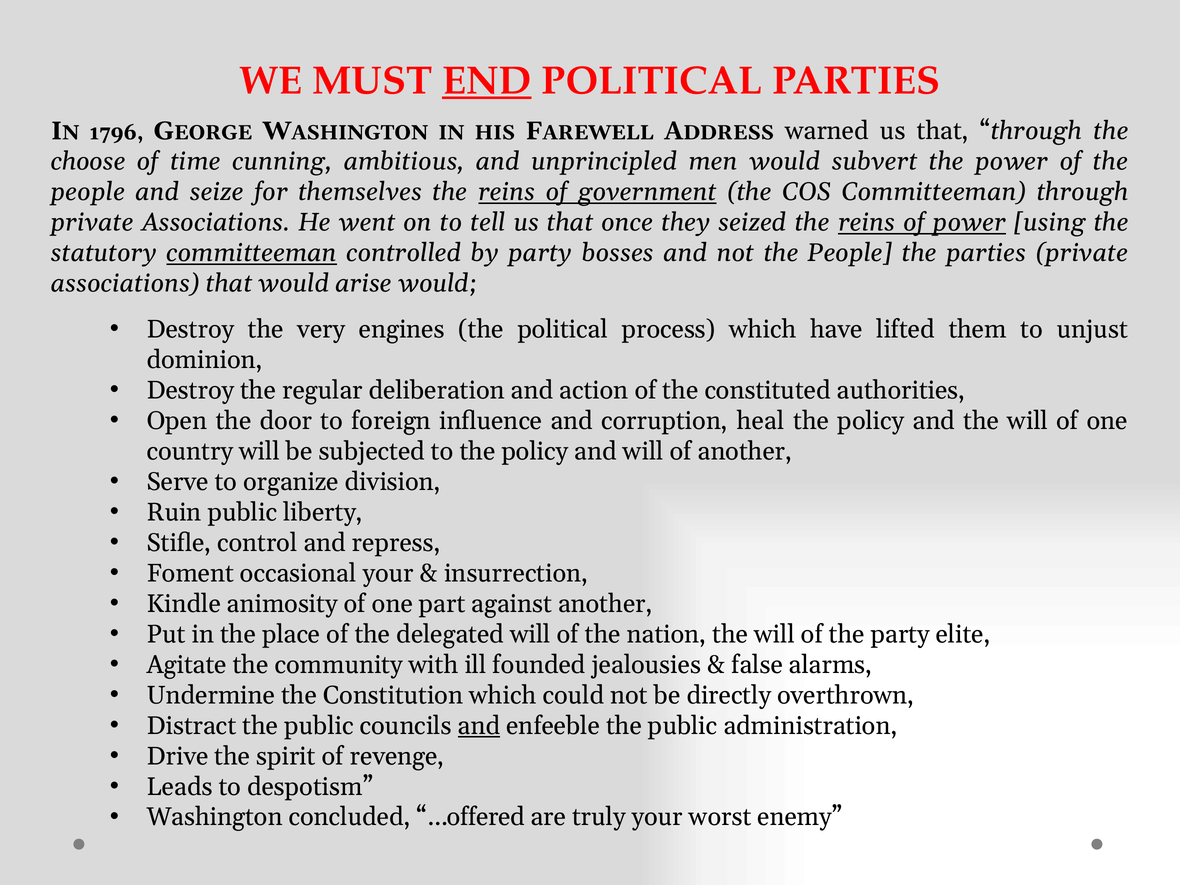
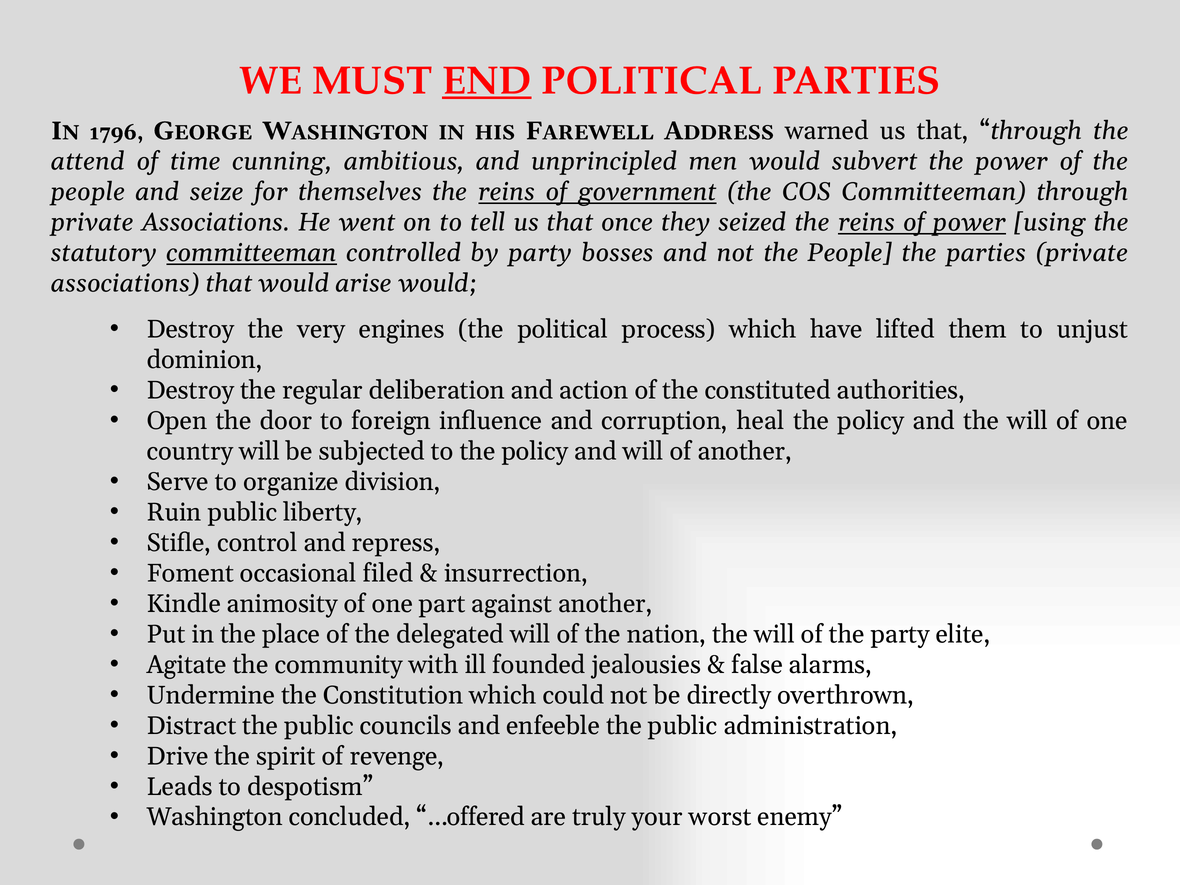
choose: choose -> attend
occasional your: your -> filed
and at (479, 726) underline: present -> none
